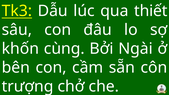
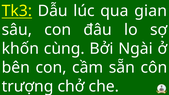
thiết: thiết -> gian
